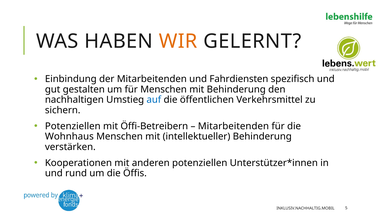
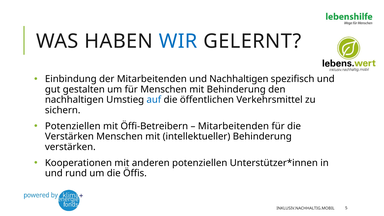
WIR colour: orange -> blue
und Fahrdiensten: Fahrdiensten -> Nachhaltigen
Wohnhaus at (69, 137): Wohnhaus -> Verstärken
